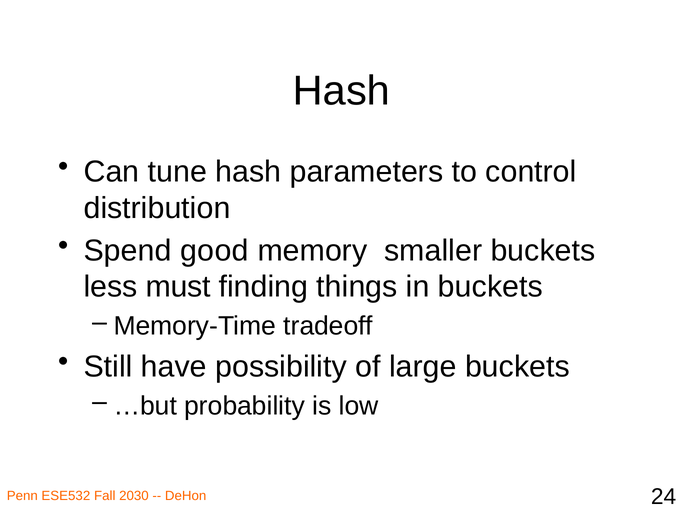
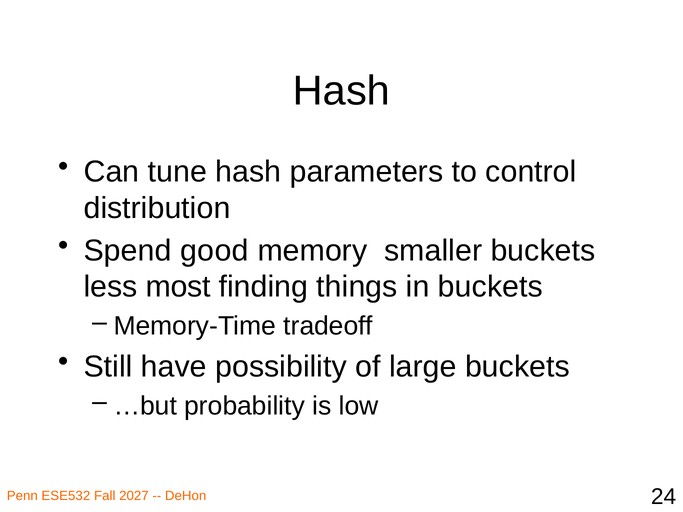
must: must -> most
2030: 2030 -> 2027
